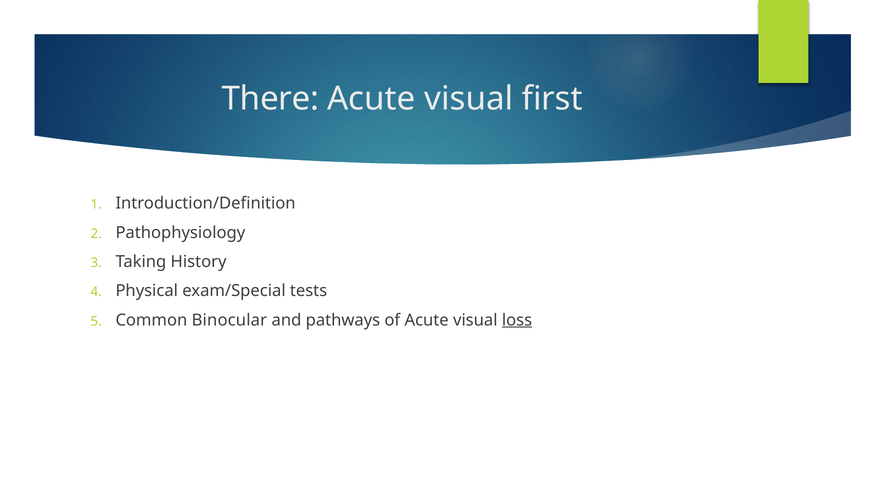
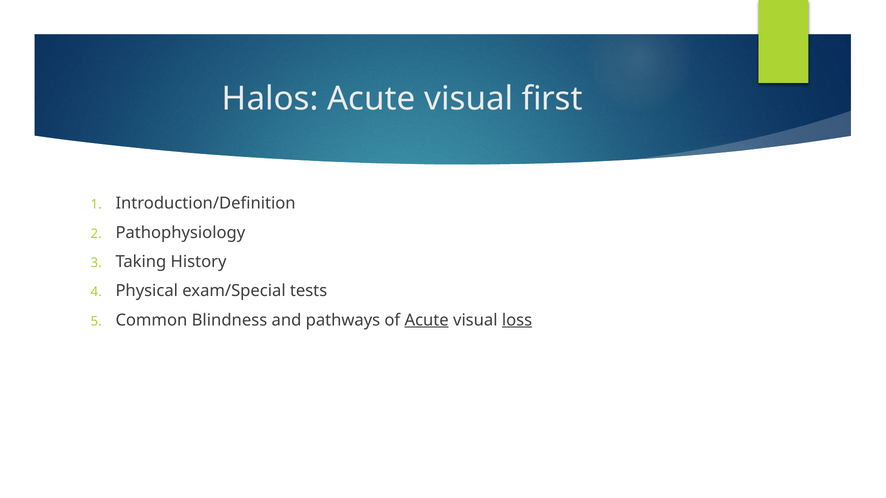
There: There -> Halos
Binocular: Binocular -> Blindness
Acute at (427, 320) underline: none -> present
